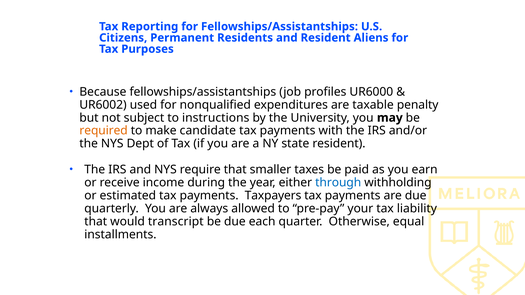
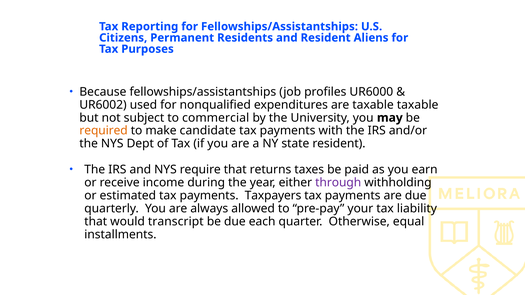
taxable penalty: penalty -> taxable
instructions: instructions -> commercial
smaller: smaller -> returns
through colour: blue -> purple
